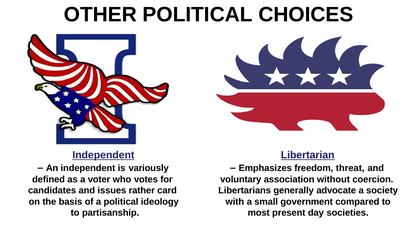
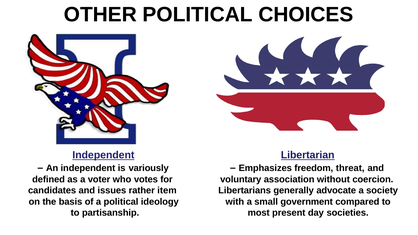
card: card -> item
